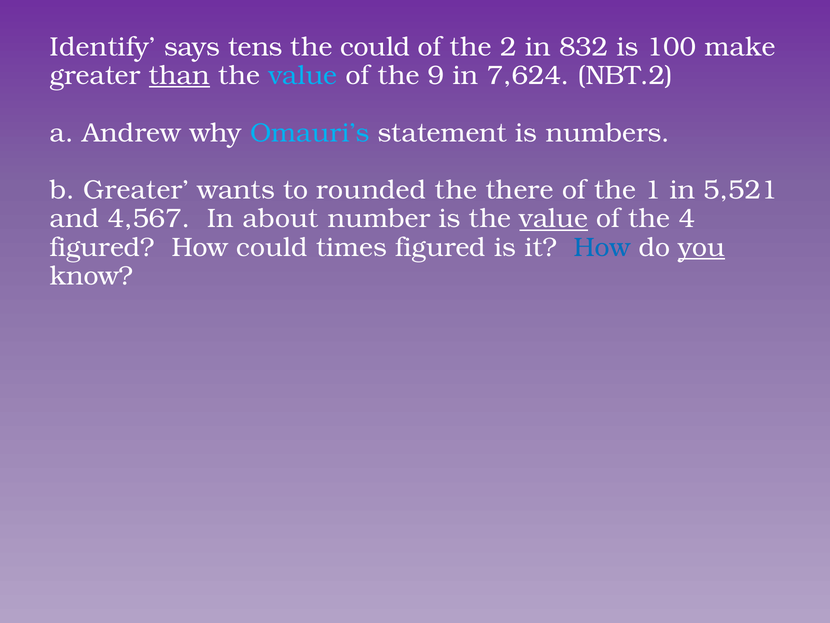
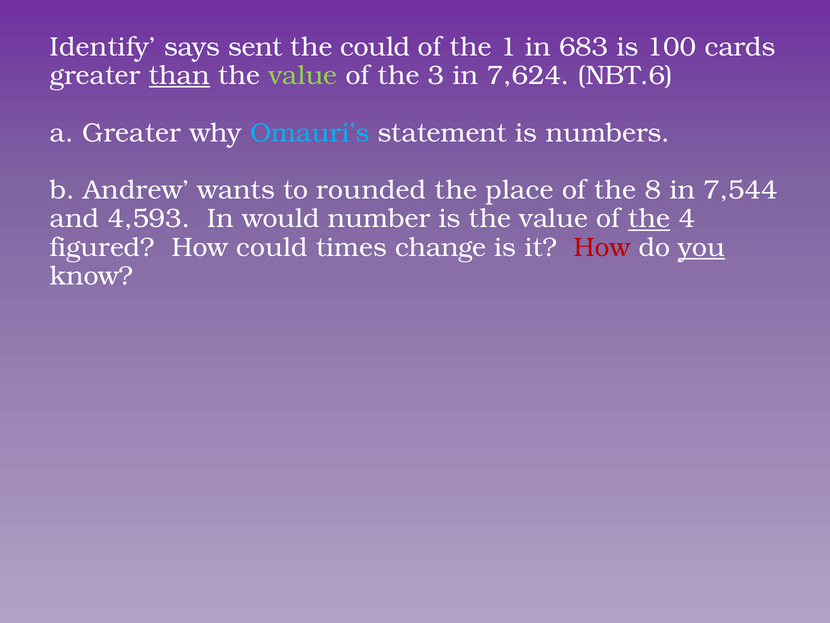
tens: tens -> sent
2: 2 -> 1
832: 832 -> 683
make: make -> cards
value at (303, 75) colour: light blue -> light green
9: 9 -> 3
NBT.2: NBT.2 -> NBT.6
a Andrew: Andrew -> Greater
b Greater: Greater -> Andrew
there: there -> place
1: 1 -> 8
5,521: 5,521 -> 7,544
4,567: 4,567 -> 4,593
about: about -> would
value at (554, 219) underline: present -> none
the at (649, 219) underline: none -> present
times figured: figured -> change
How at (602, 247) colour: blue -> red
